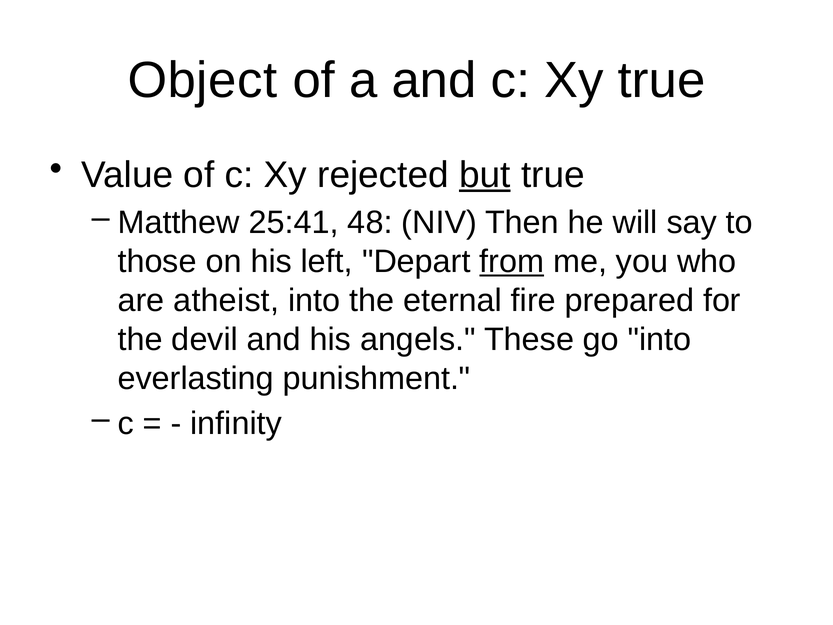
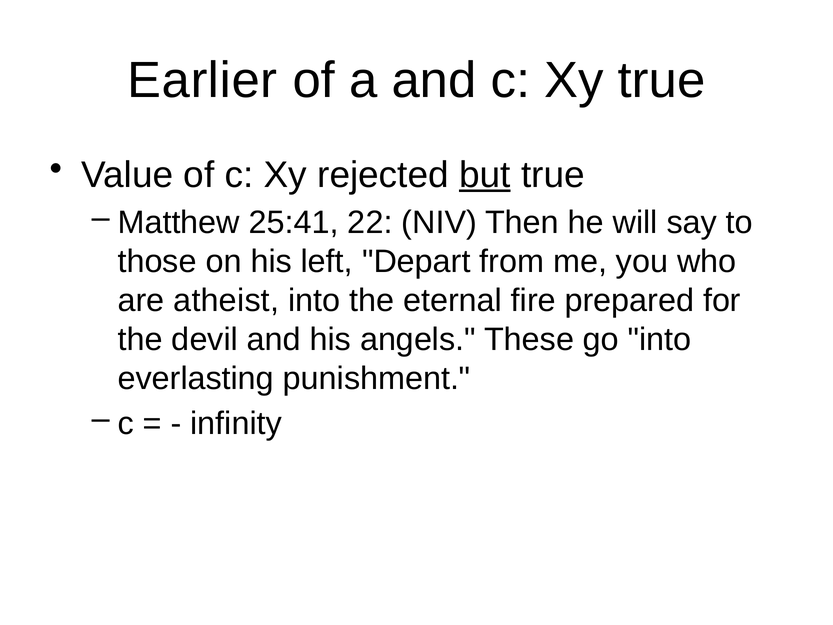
Object: Object -> Earlier
48: 48 -> 22
from underline: present -> none
